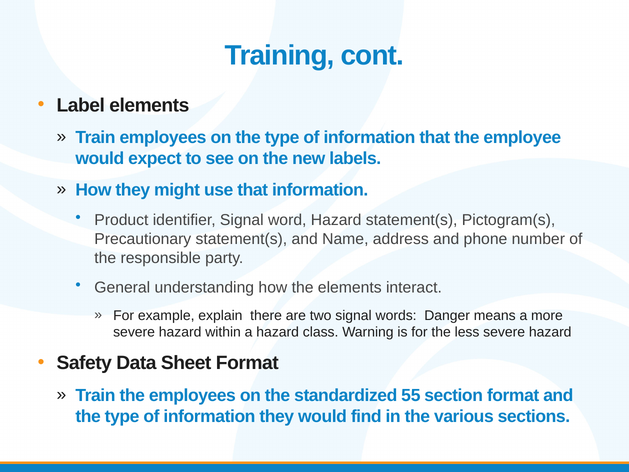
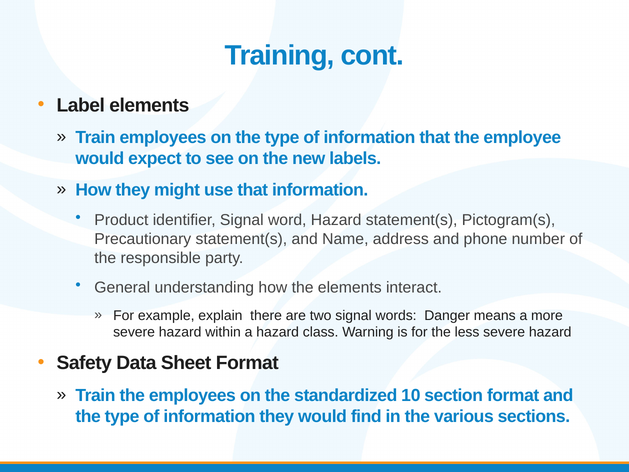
55: 55 -> 10
